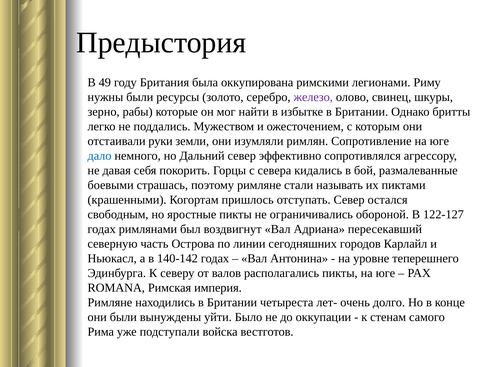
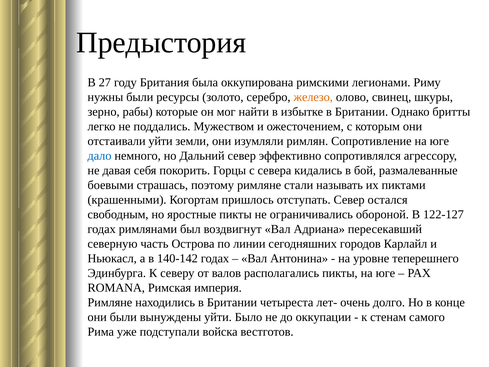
49: 49 -> 27
железо colour: purple -> orange
отстаивали руки: руки -> уйти
